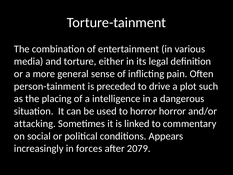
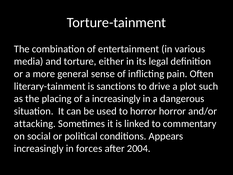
person-tainment: person-tainment -> literary-tainment
preceded: preceded -> sanctions
a intelligence: intelligence -> increasingly
2079: 2079 -> 2004
